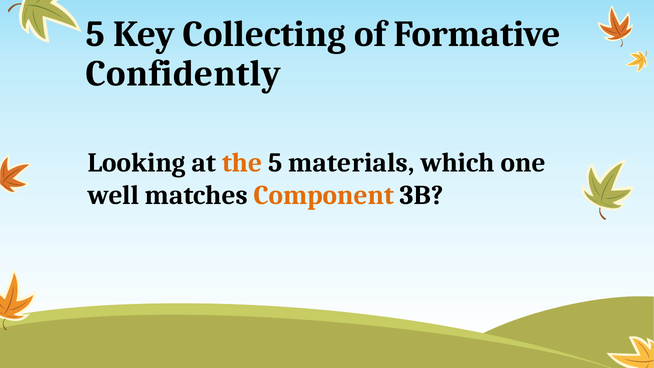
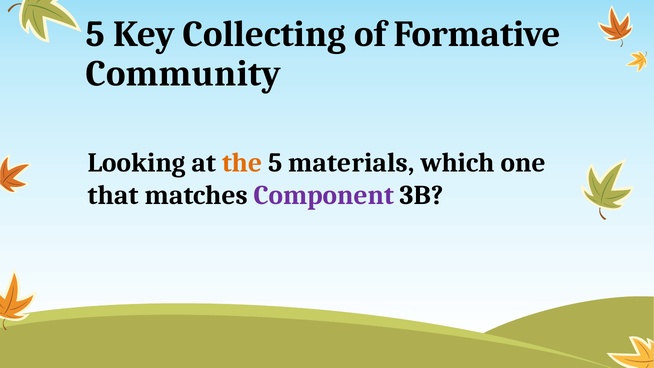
Confidently: Confidently -> Community
well: well -> that
Component colour: orange -> purple
